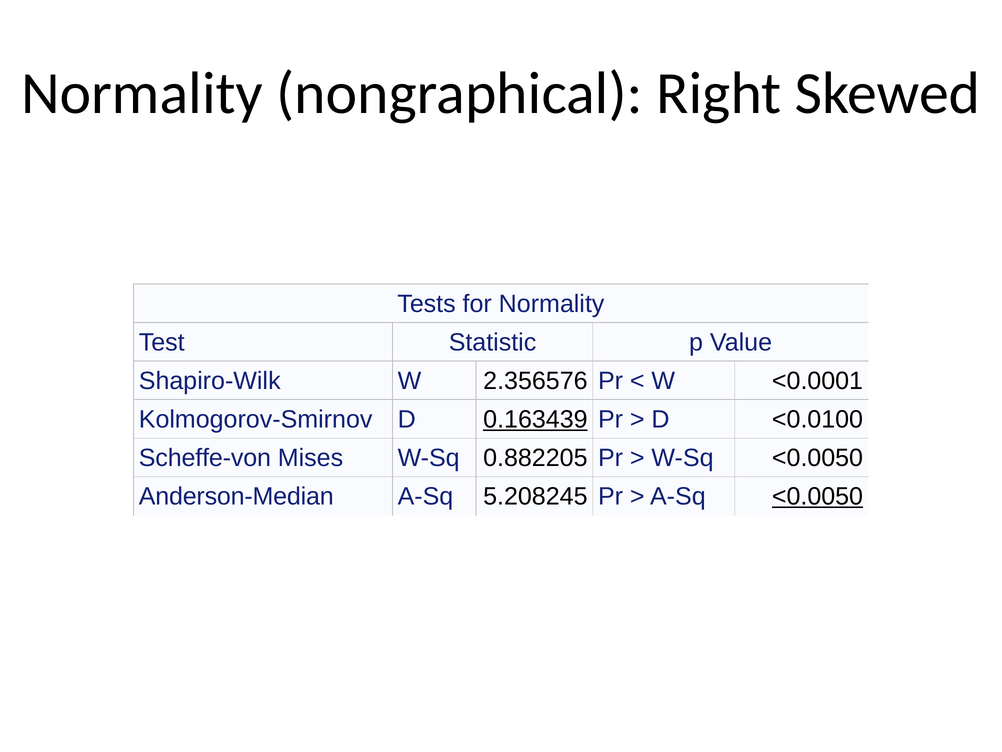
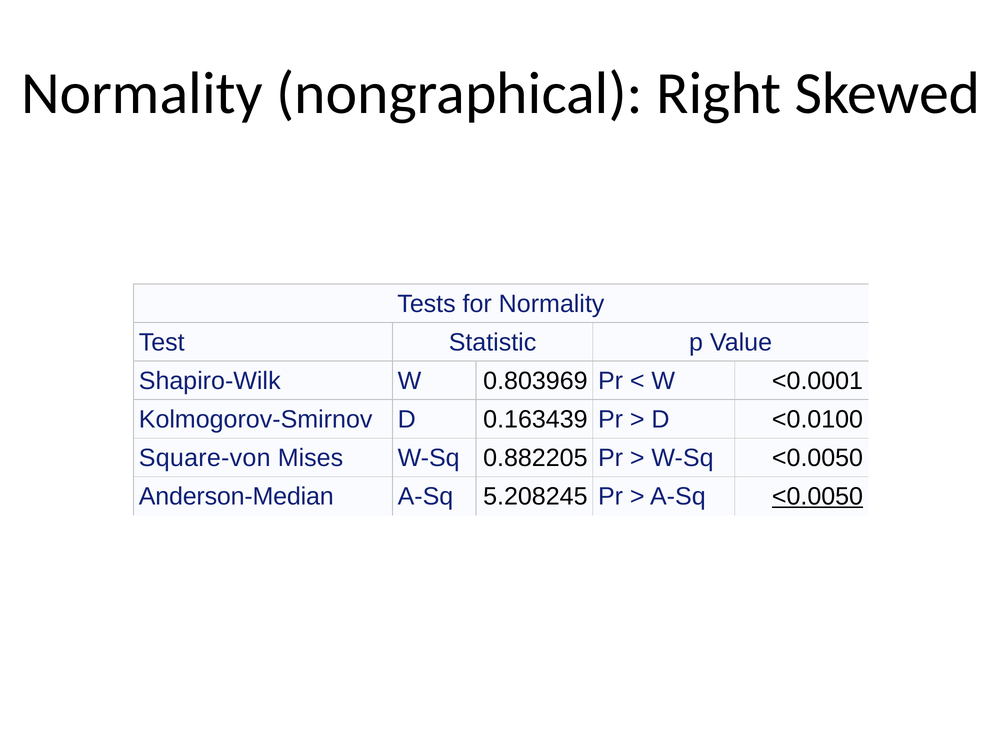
2.356576: 2.356576 -> 0.803969
0.163439 underline: present -> none
Scheffe-von: Scheffe-von -> Square-von
